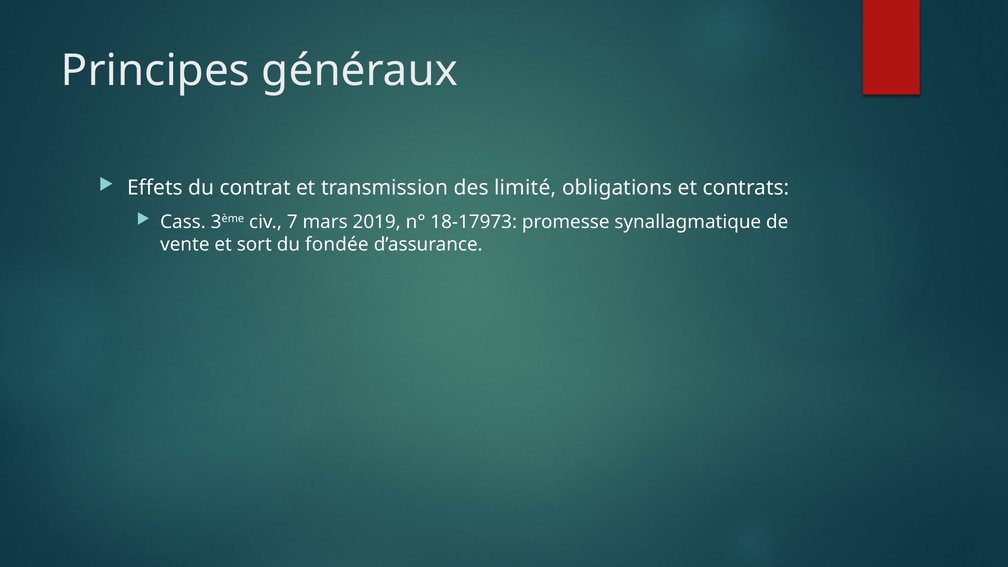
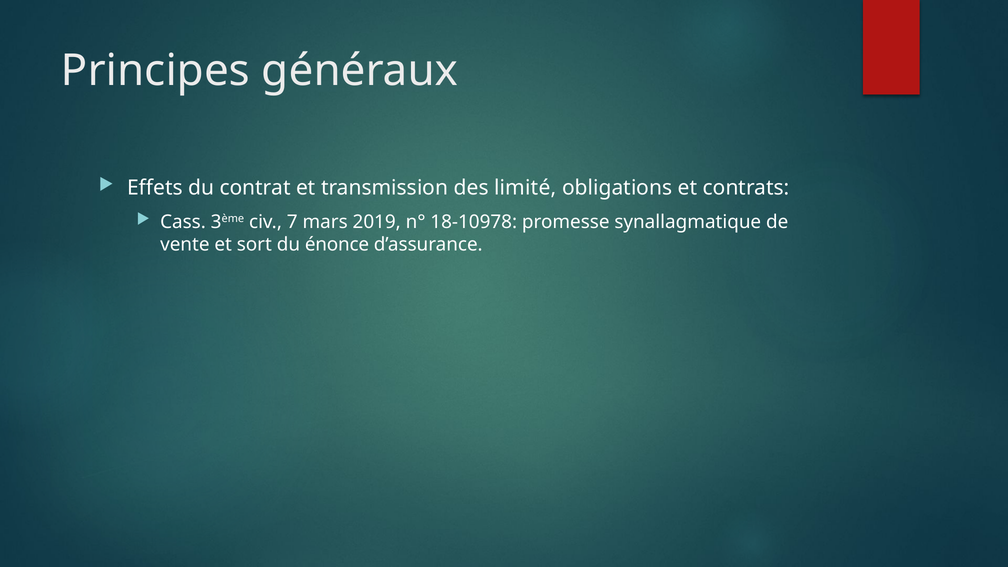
18-17973: 18-17973 -> 18-10978
fondée: fondée -> énonce
